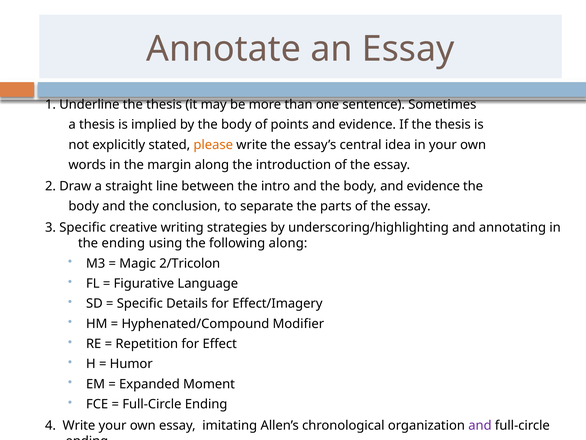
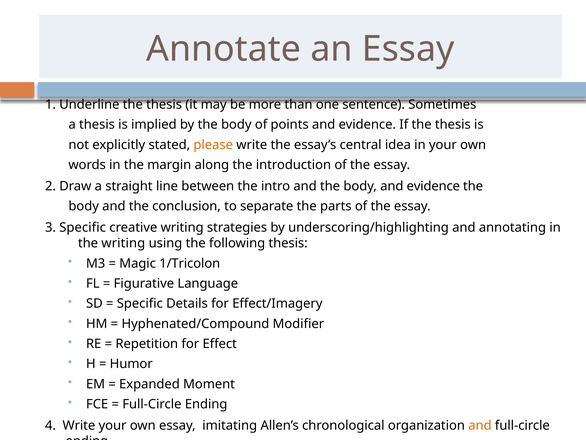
the ending: ending -> writing
following along: along -> thesis
2/Tricolon: 2/Tricolon -> 1/Tricolon
and at (480, 425) colour: purple -> orange
